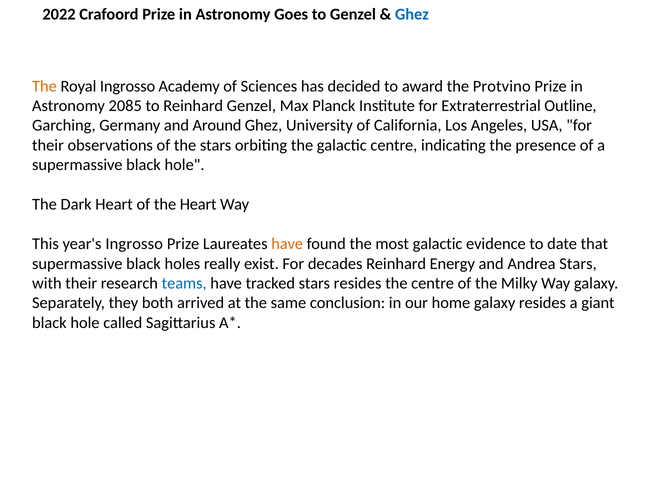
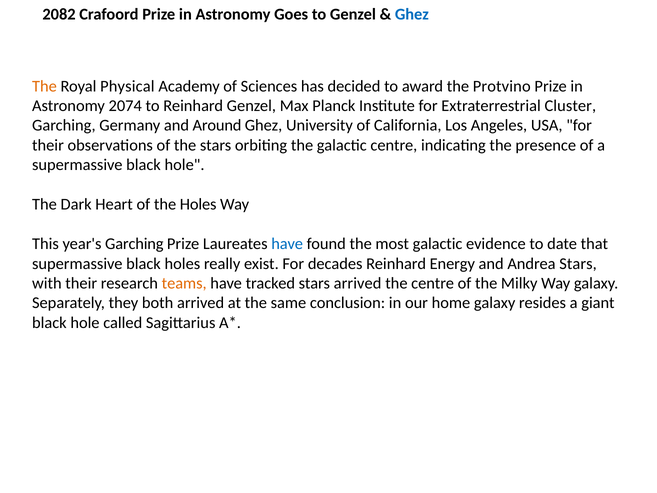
2022: 2022 -> 2082
Royal Ingrosso: Ingrosso -> Physical
2085: 2085 -> 2074
Outline: Outline -> Cluster
the Heart: Heart -> Holes
year's Ingrosso: Ingrosso -> Garching
have at (287, 244) colour: orange -> blue
teams colour: blue -> orange
stars resides: resides -> arrived
